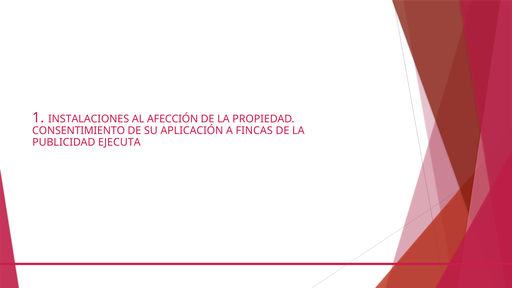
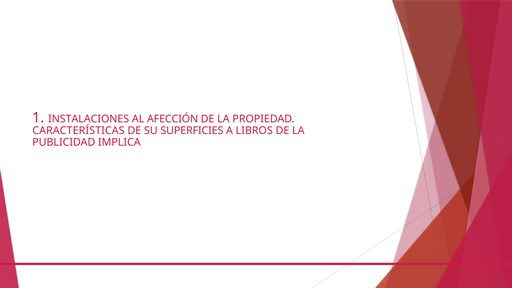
CONSENTIMIENTO: CONSENTIMIENTO -> CARACTERÍSTICAS
APLICACIÓN: APLICACIÓN -> SUPERFICIES
FINCAS: FINCAS -> LIBROS
EJECUTA: EJECUTA -> IMPLICA
